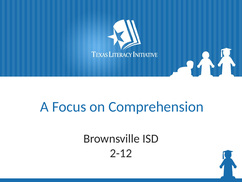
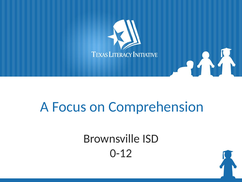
2-12: 2-12 -> 0-12
